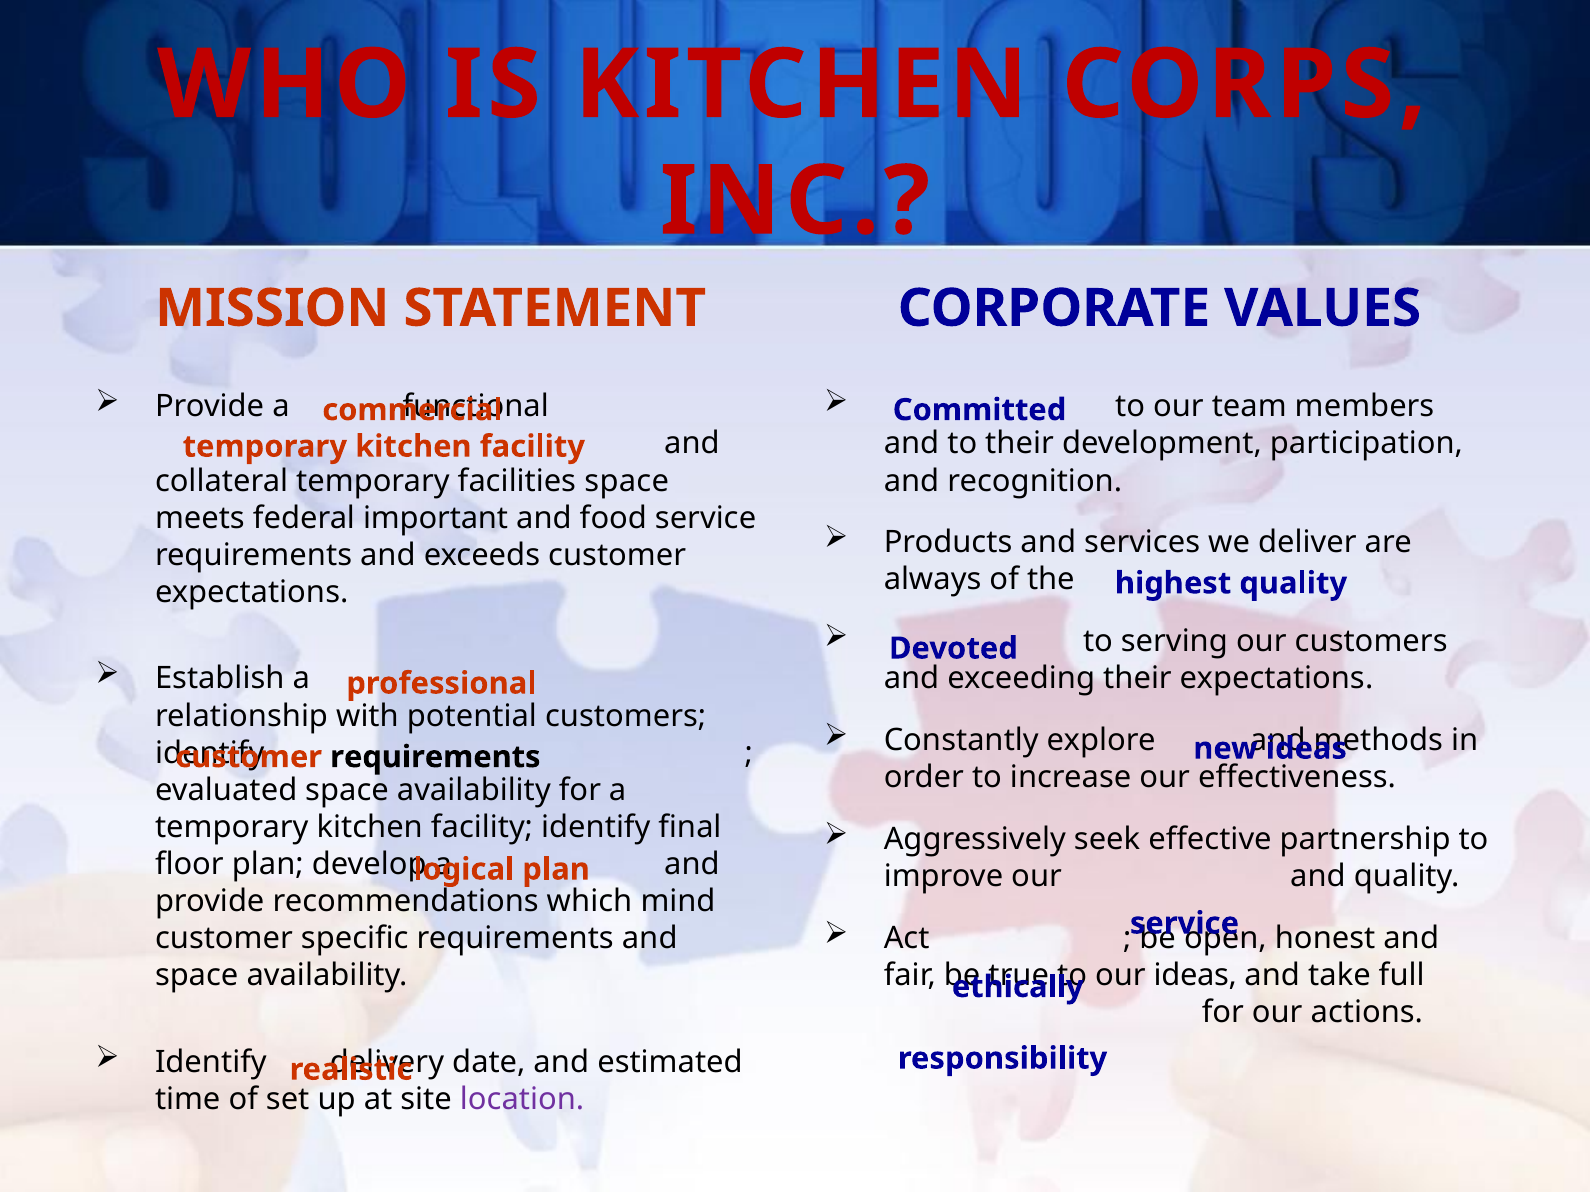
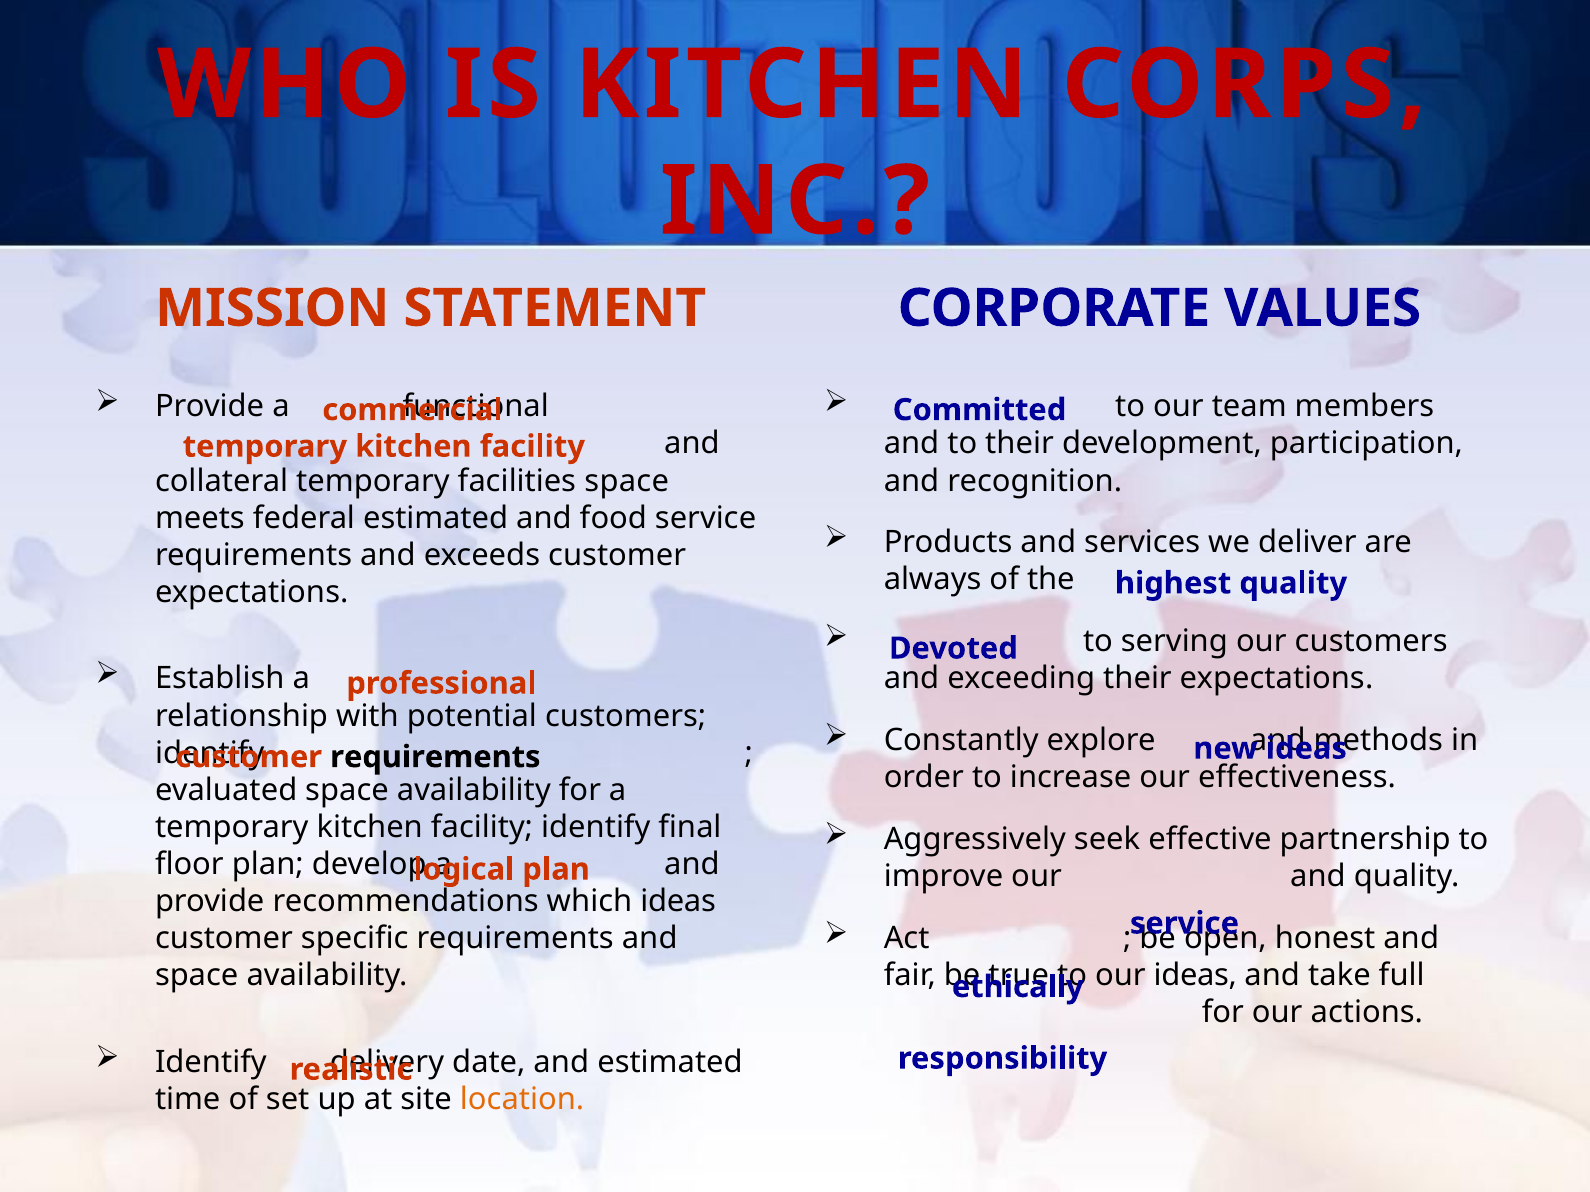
federal important: important -> estimated
which mind: mind -> ideas
location colour: purple -> orange
